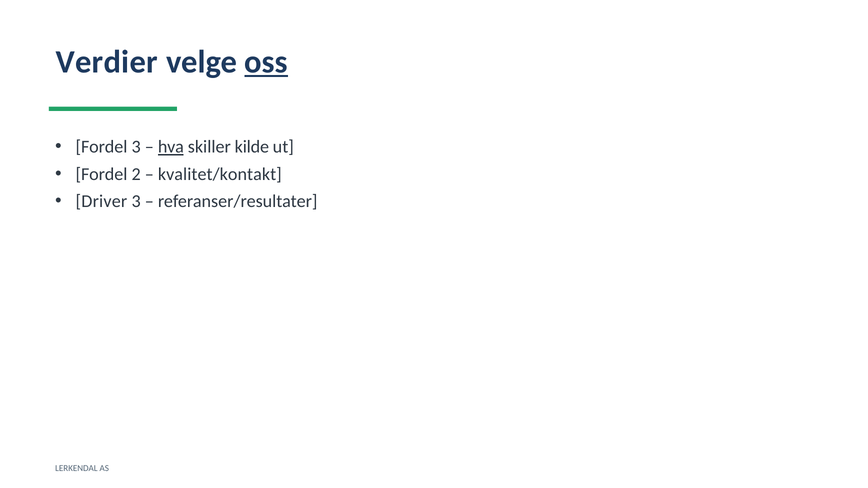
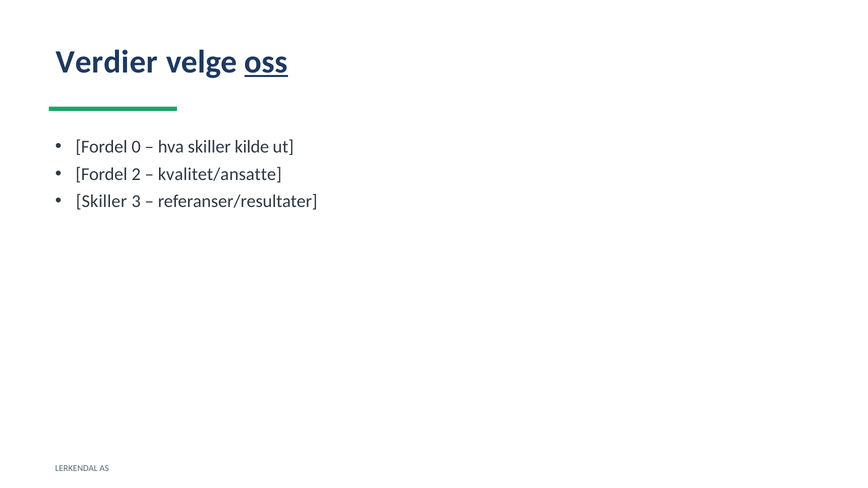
Fordel 3: 3 -> 0
hva underline: present -> none
kvalitet/kontakt: kvalitet/kontakt -> kvalitet/ansatte
Driver at (101, 201): Driver -> Skiller
